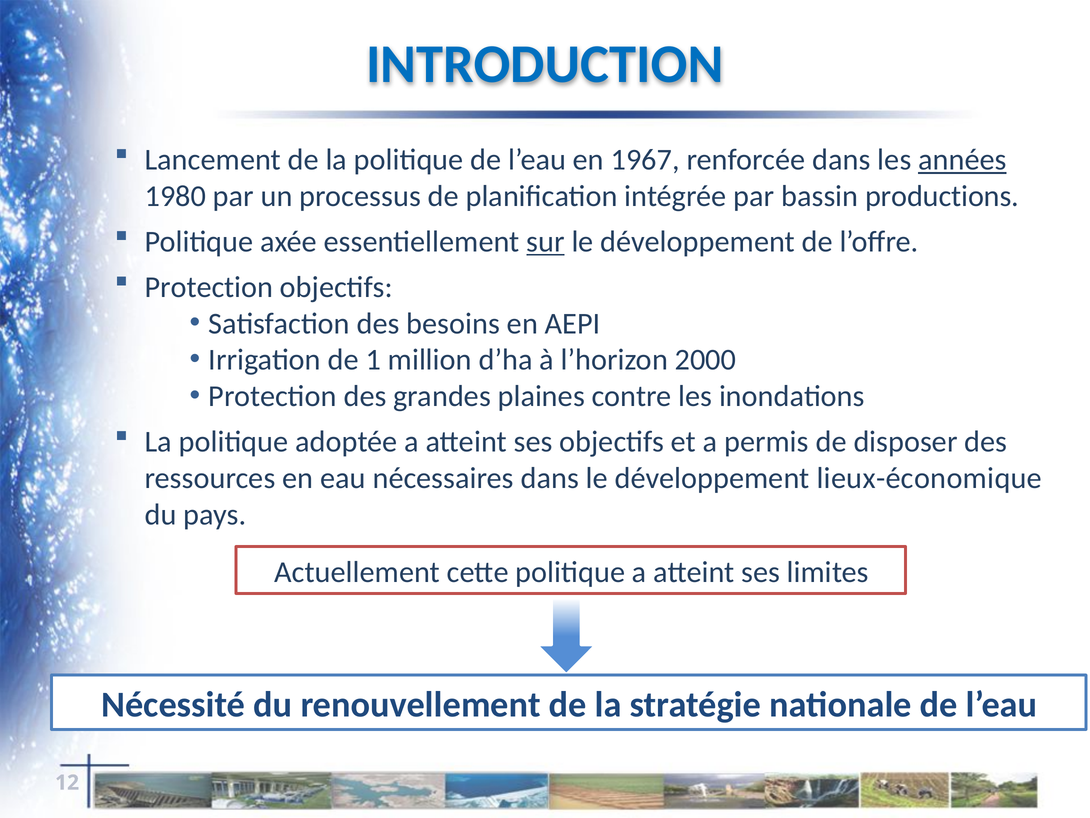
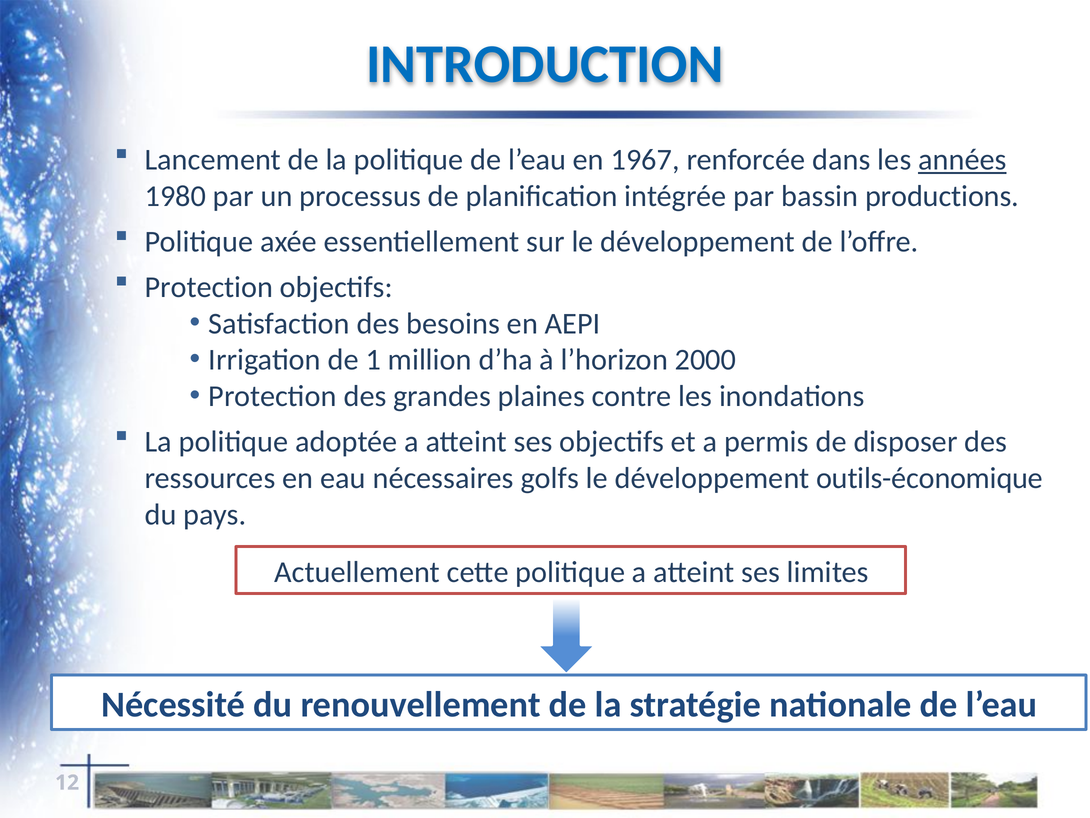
sur underline: present -> none
nécessaires dans: dans -> golfs
lieux-économique: lieux-économique -> outils-économique
